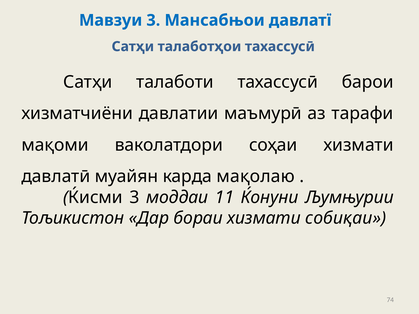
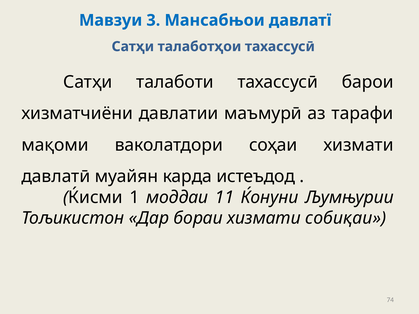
мақолаю: мақолаю -> истеъдод
Ќисми 3: 3 -> 1
